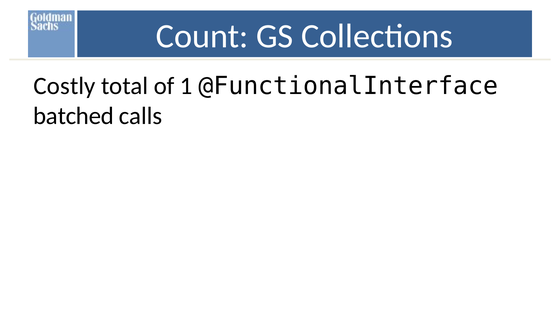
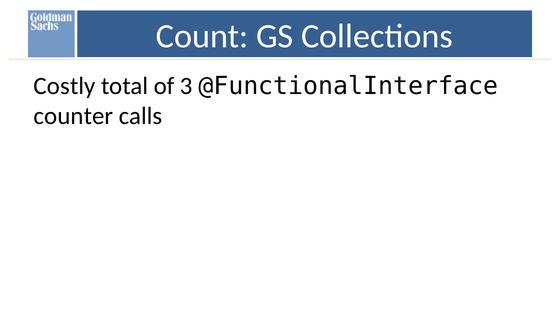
1: 1 -> 3
batched: batched -> counter
